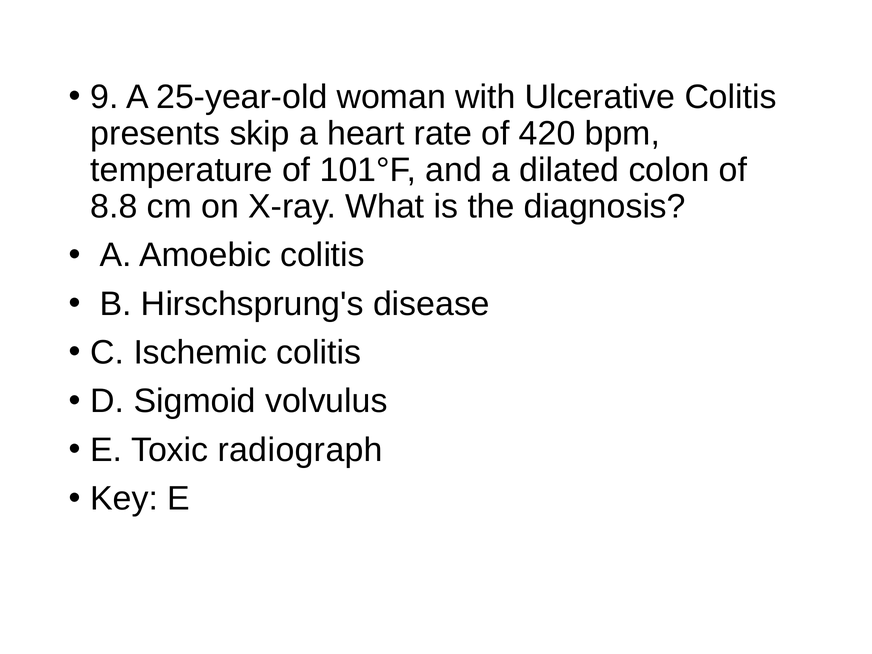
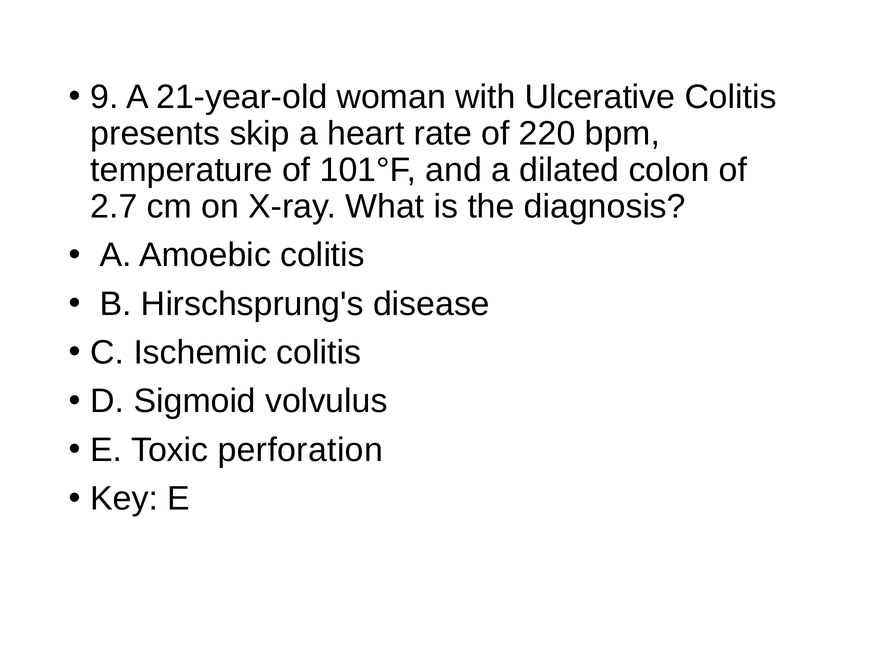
25-year-old: 25-year-old -> 21-year-old
420: 420 -> 220
8.8: 8.8 -> 2.7
radiograph: radiograph -> perforation
